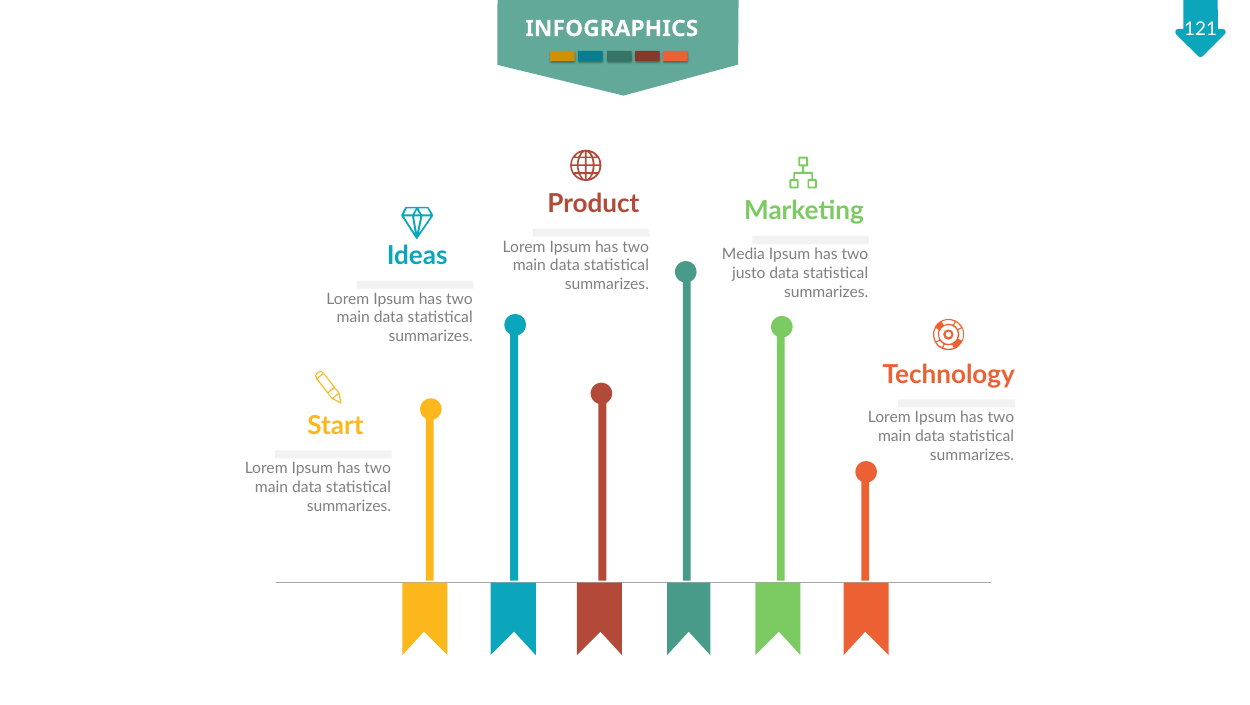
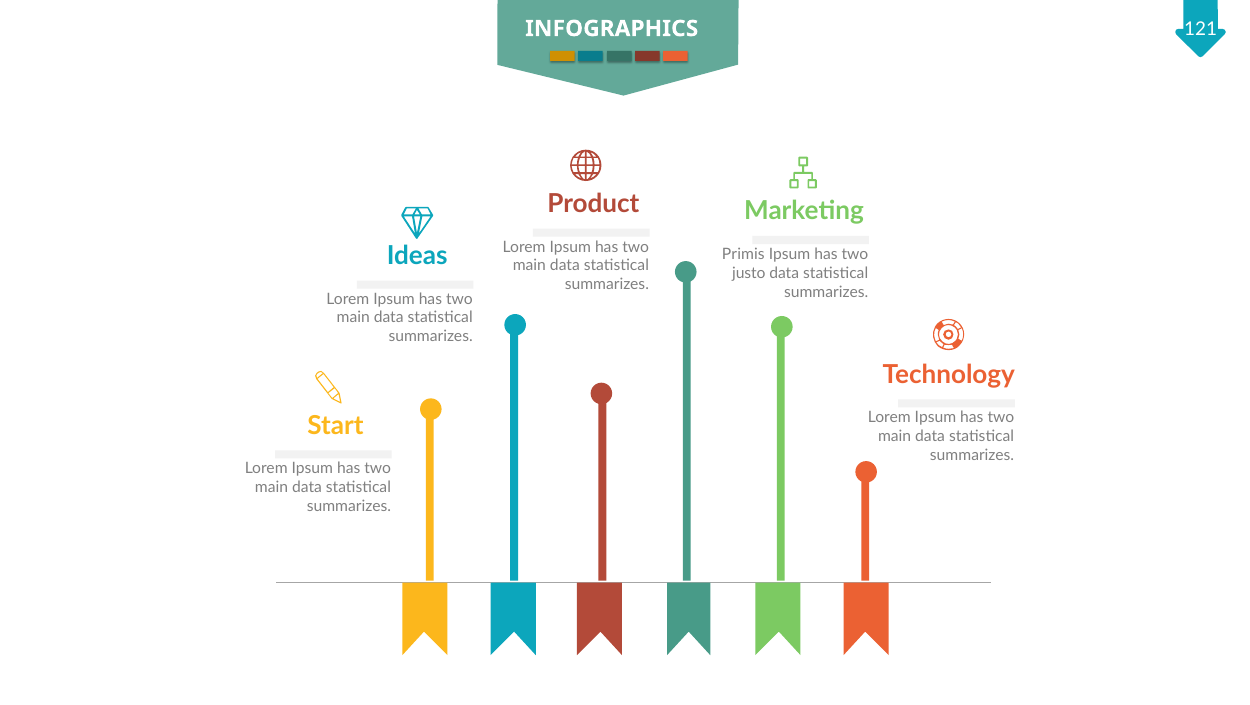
Media: Media -> Primis
